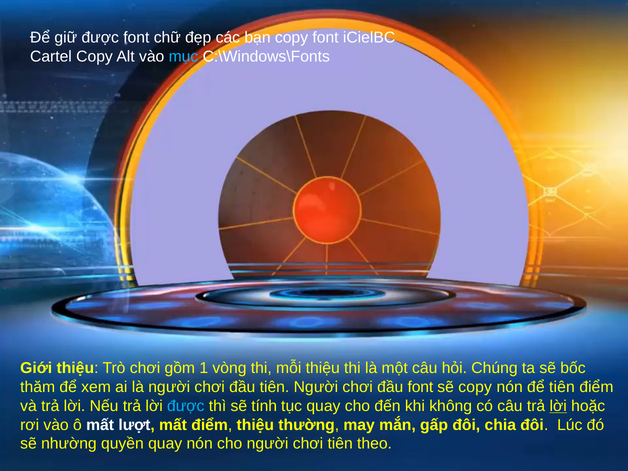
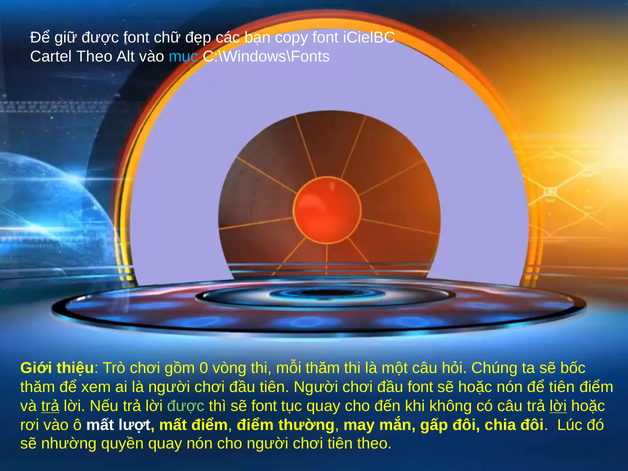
Cartel Copy: Copy -> Theo
1: 1 -> 0
mỗi thiệu: thiệu -> thăm
sẽ copy: copy -> hoặc
trả at (50, 406) underline: none -> present
được at (186, 406) colour: light blue -> light green
sẽ tính: tính -> font
điểm thiệu: thiệu -> điểm
